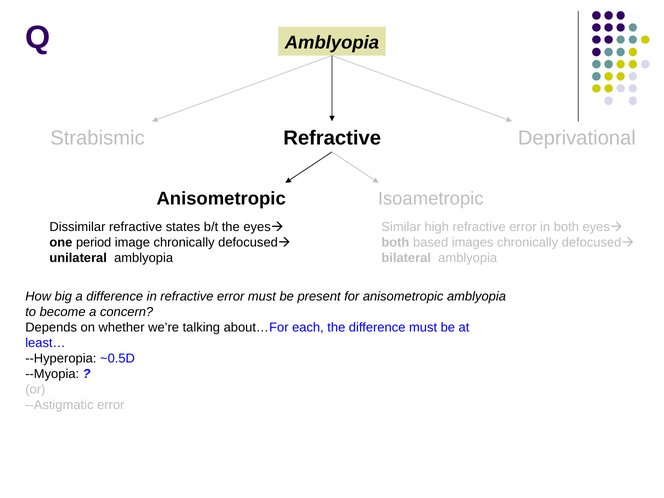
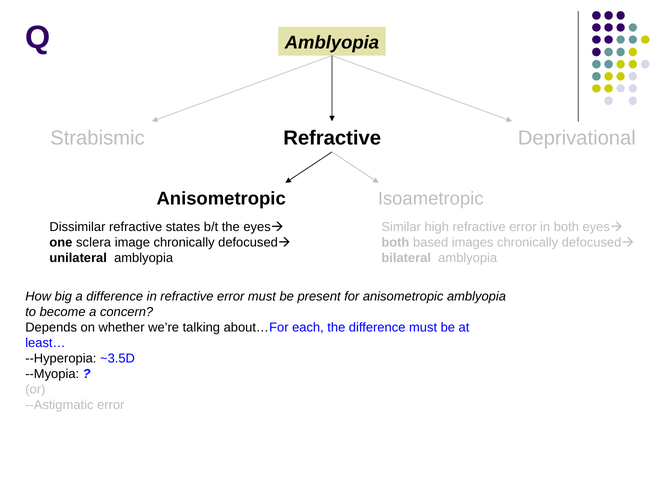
period: period -> sclera
~0.5D: ~0.5D -> ~3.5D
